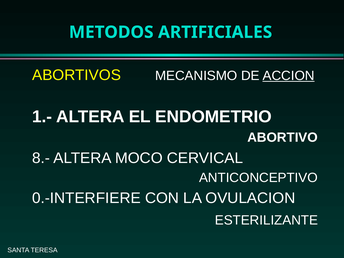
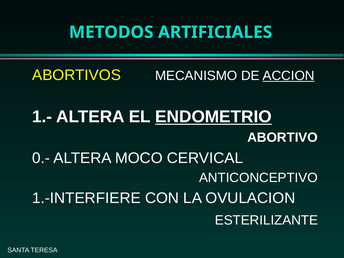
ENDOMETRIO underline: none -> present
8.-: 8.- -> 0.-
0.-INTERFIERE: 0.-INTERFIERE -> 1.-INTERFIERE
